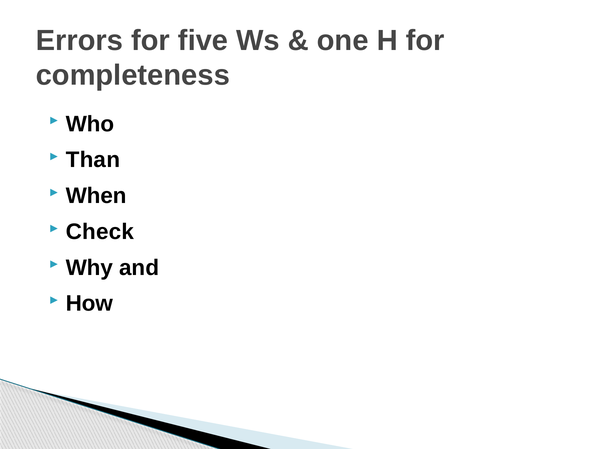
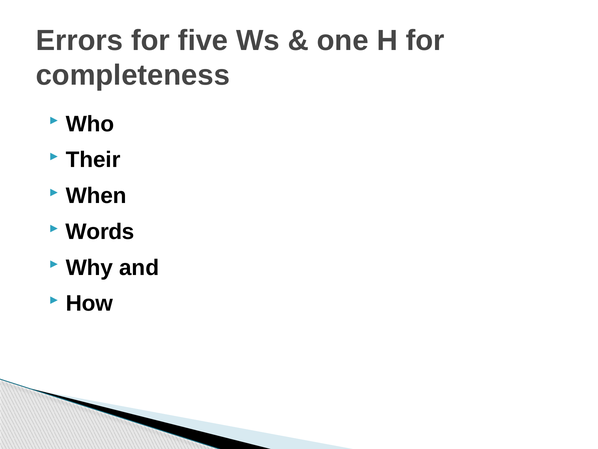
Than: Than -> Their
Check: Check -> Words
